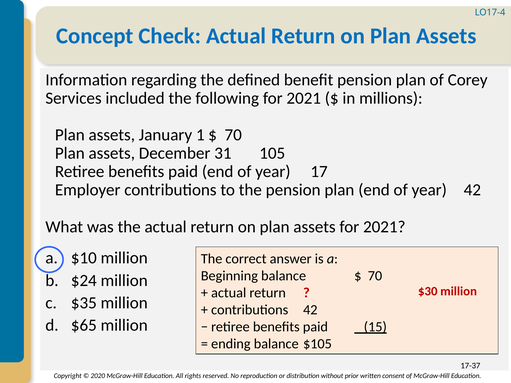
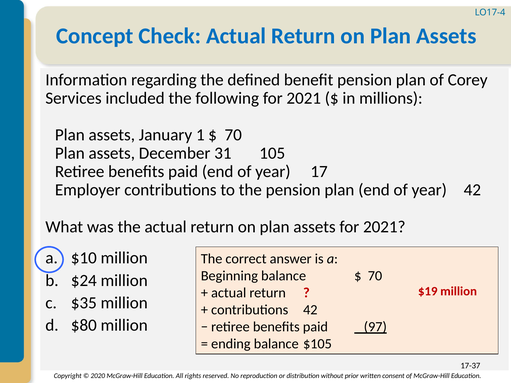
$30: $30 -> $19
$65: $65 -> $80
15: 15 -> 97
